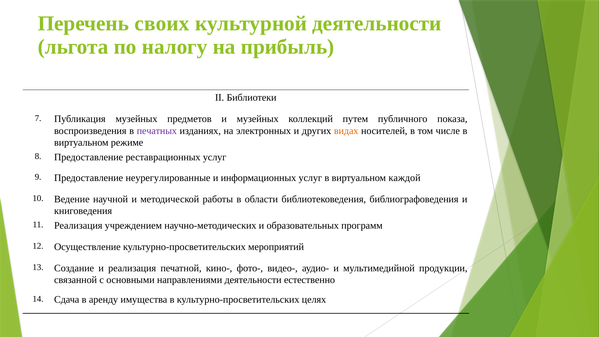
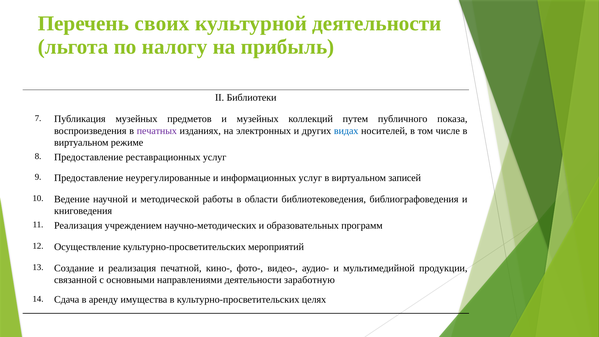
видах colour: orange -> blue
каждой: каждой -> записей
естественно: естественно -> заработную
